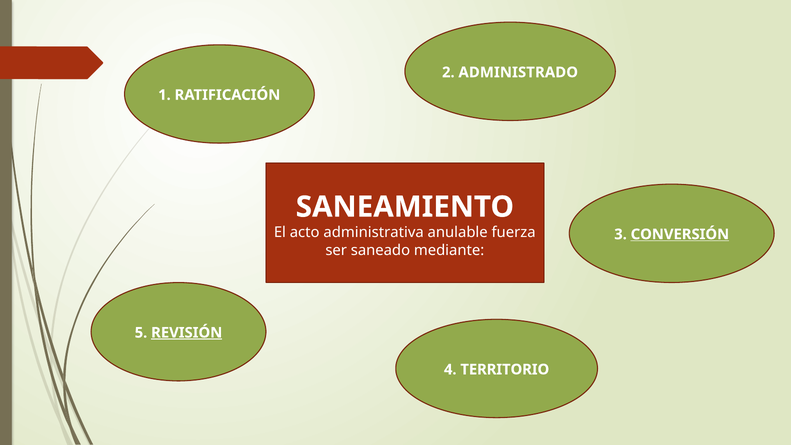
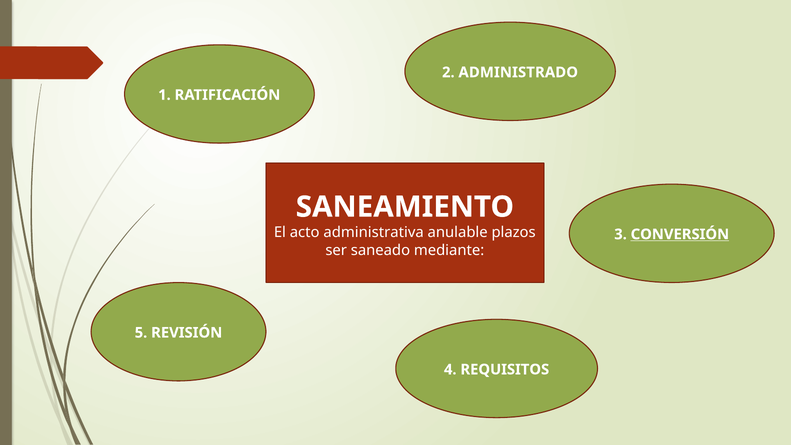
fuerza: fuerza -> plazos
REVISIÓN underline: present -> none
TERRITORIO: TERRITORIO -> REQUISITOS
